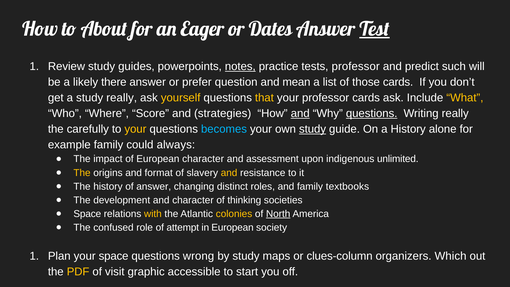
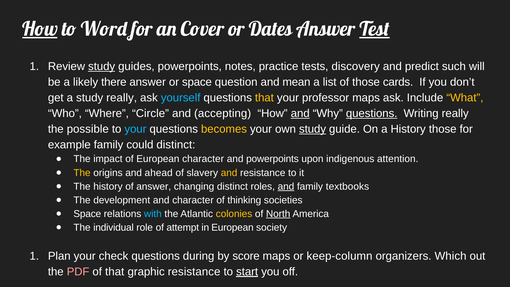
How at (40, 29) underline: none -> present
About: About -> Word
Eager: Eager -> Cover
study at (102, 66) underline: none -> present
notes underline: present -> none
tests professor: professor -> discovery
or prefer: prefer -> space
yourself colour: yellow -> light blue
professor cards: cards -> maps
Score: Score -> Circle
strategies: strategies -> accepting
carefully: carefully -> possible
your at (135, 129) colour: yellow -> light blue
becomes colour: light blue -> yellow
History alone: alone -> those
could always: always -> distinct
and assessment: assessment -> powerpoints
unlimited: unlimited -> attention
format: format -> ahead
and at (286, 186) underline: none -> present
with colour: yellow -> light blue
confused: confused -> individual
your space: space -> check
wrong: wrong -> during
by study: study -> score
clues-column: clues-column -> keep-column
PDF colour: yellow -> pink
of visit: visit -> that
graphic accessible: accessible -> resistance
start underline: none -> present
